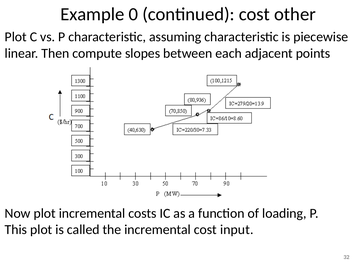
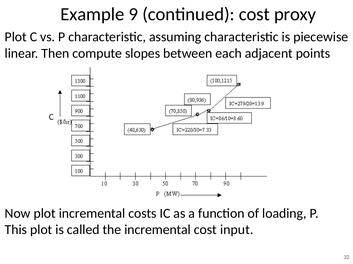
0: 0 -> 9
other: other -> proxy
